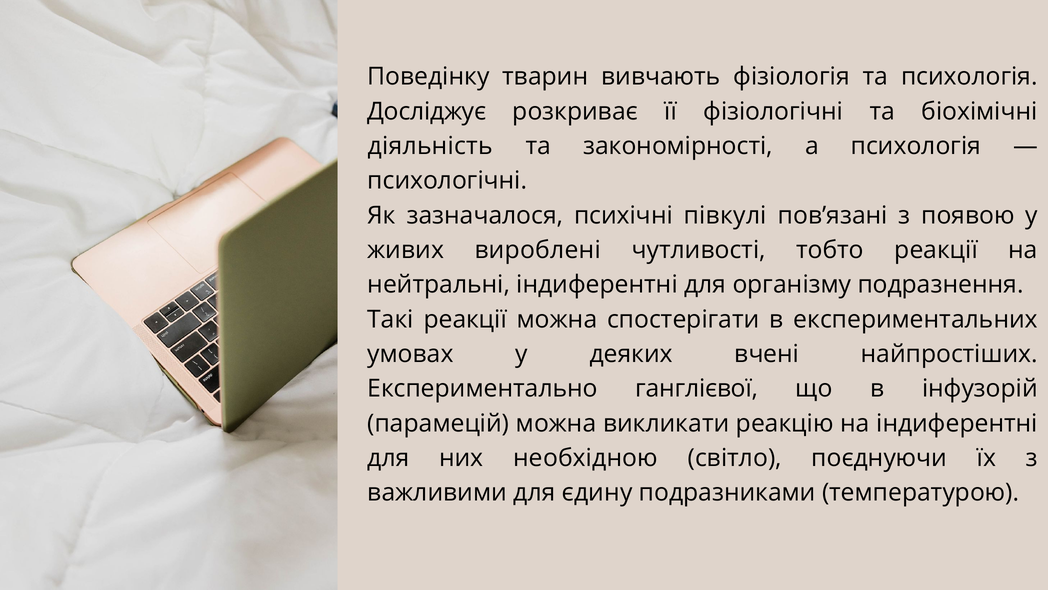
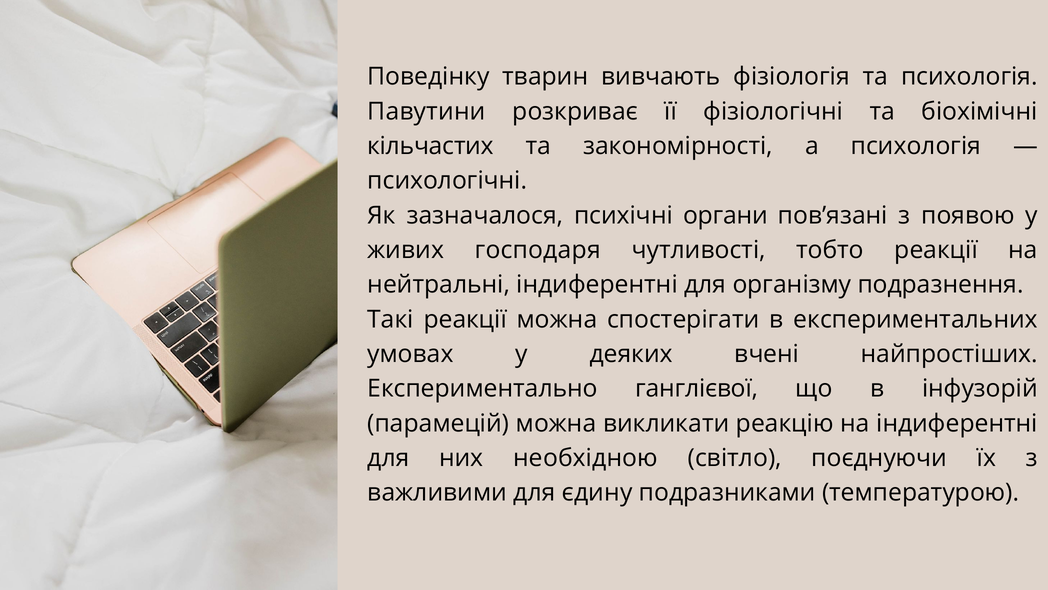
Досліджує: Досліджує -> Павутини
діяльність: діяльність -> кільчастих
півкулі: півкулі -> органи
вироблені: вироблені -> господаря
